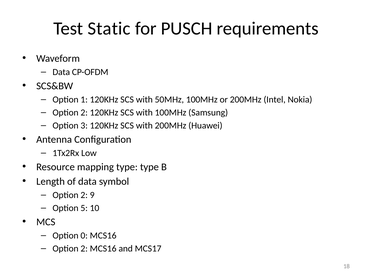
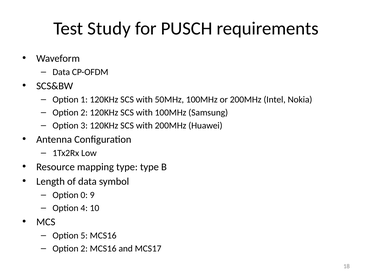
Static: Static -> Study
2 at (84, 195): 2 -> 0
5: 5 -> 4
0: 0 -> 5
